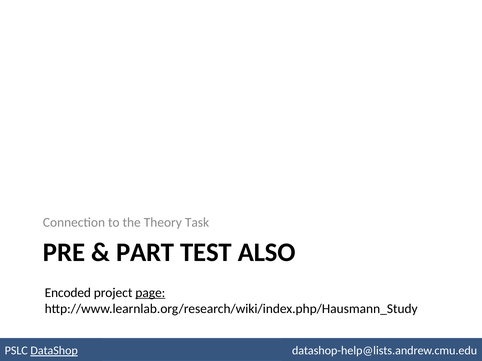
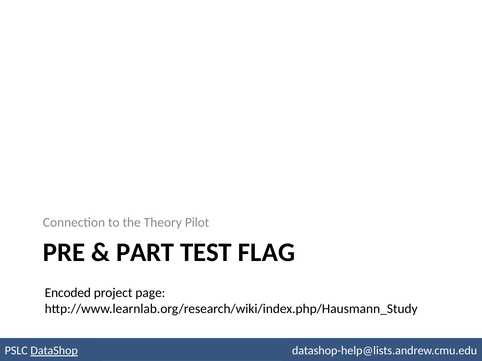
Task: Task -> Pilot
ALSO: ALSO -> FLAG
page underline: present -> none
